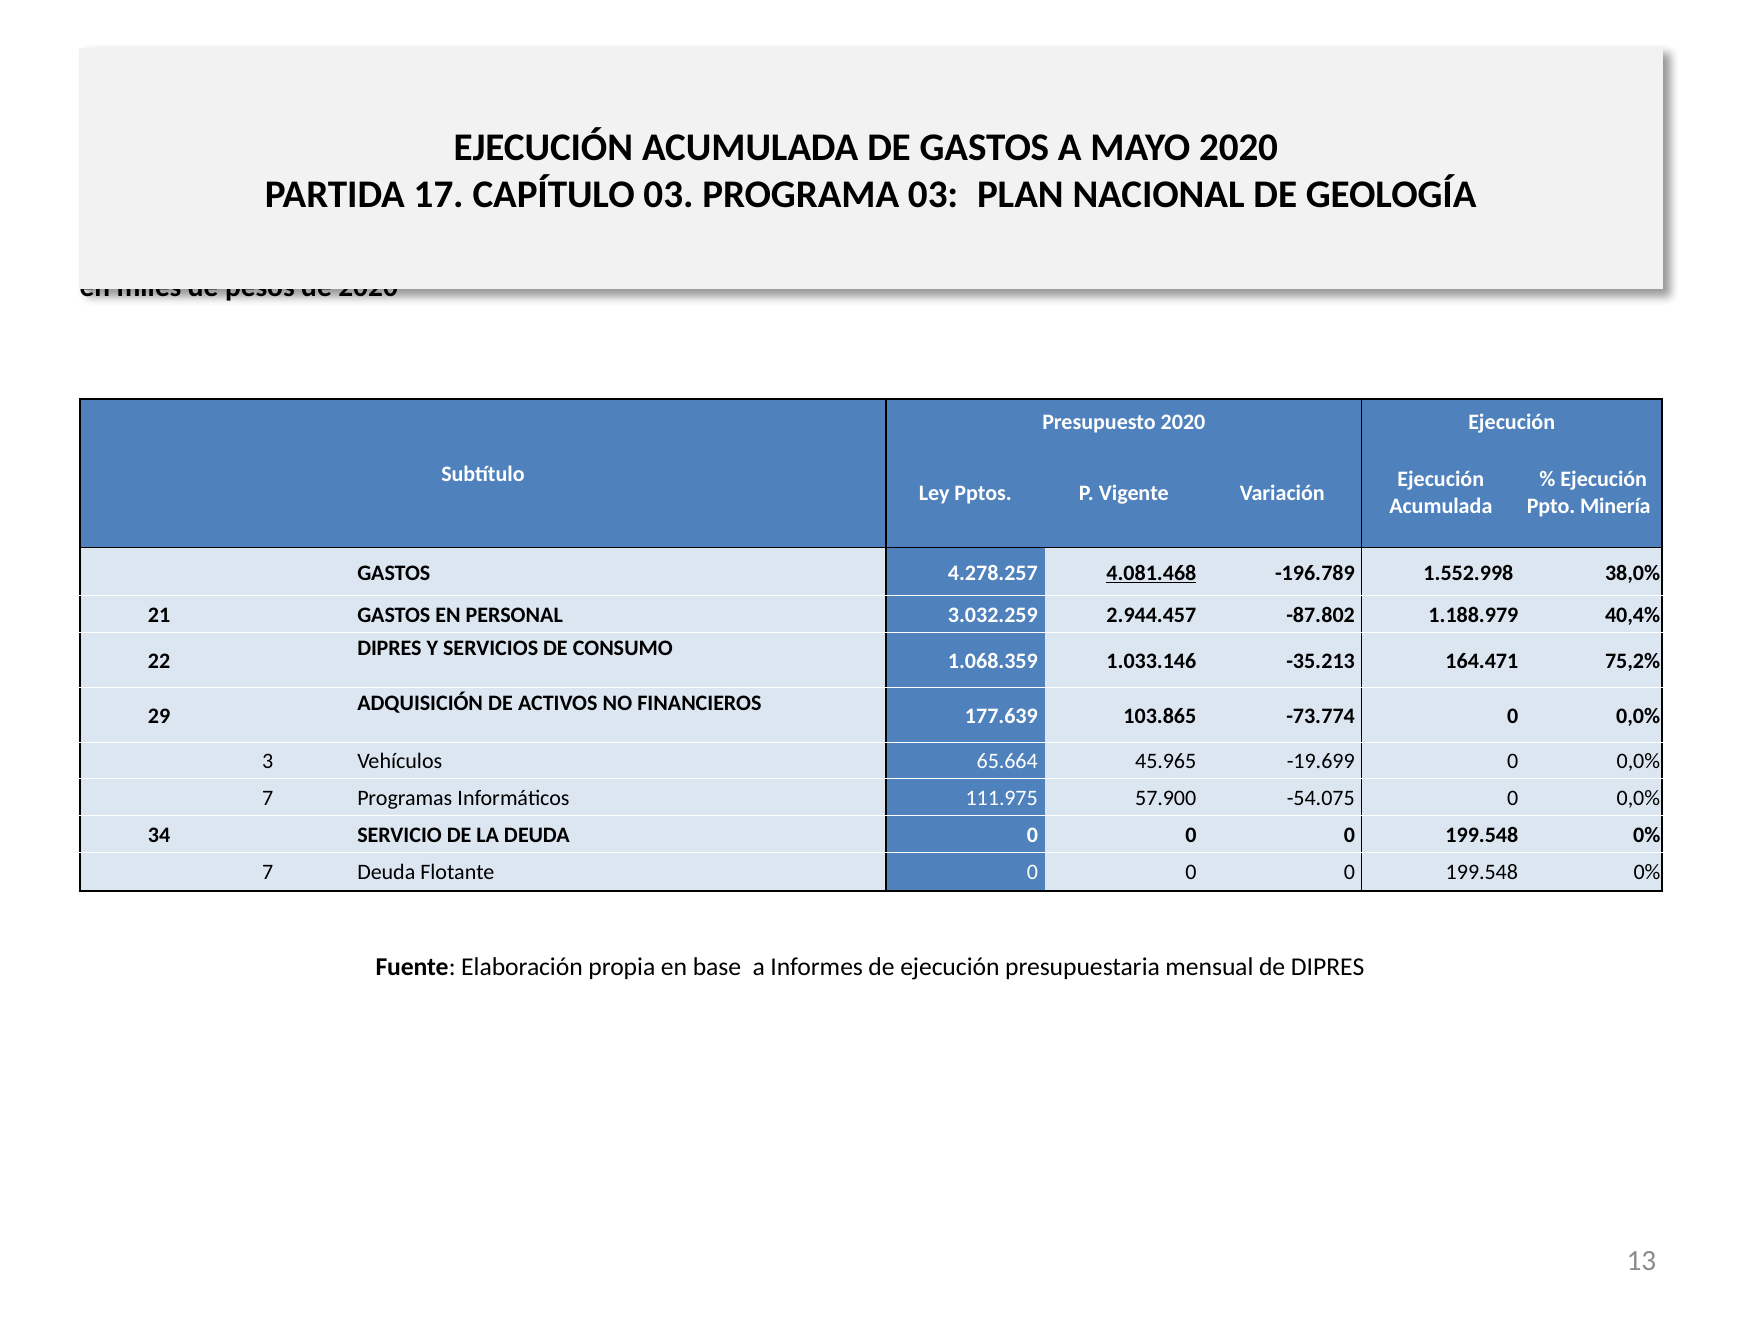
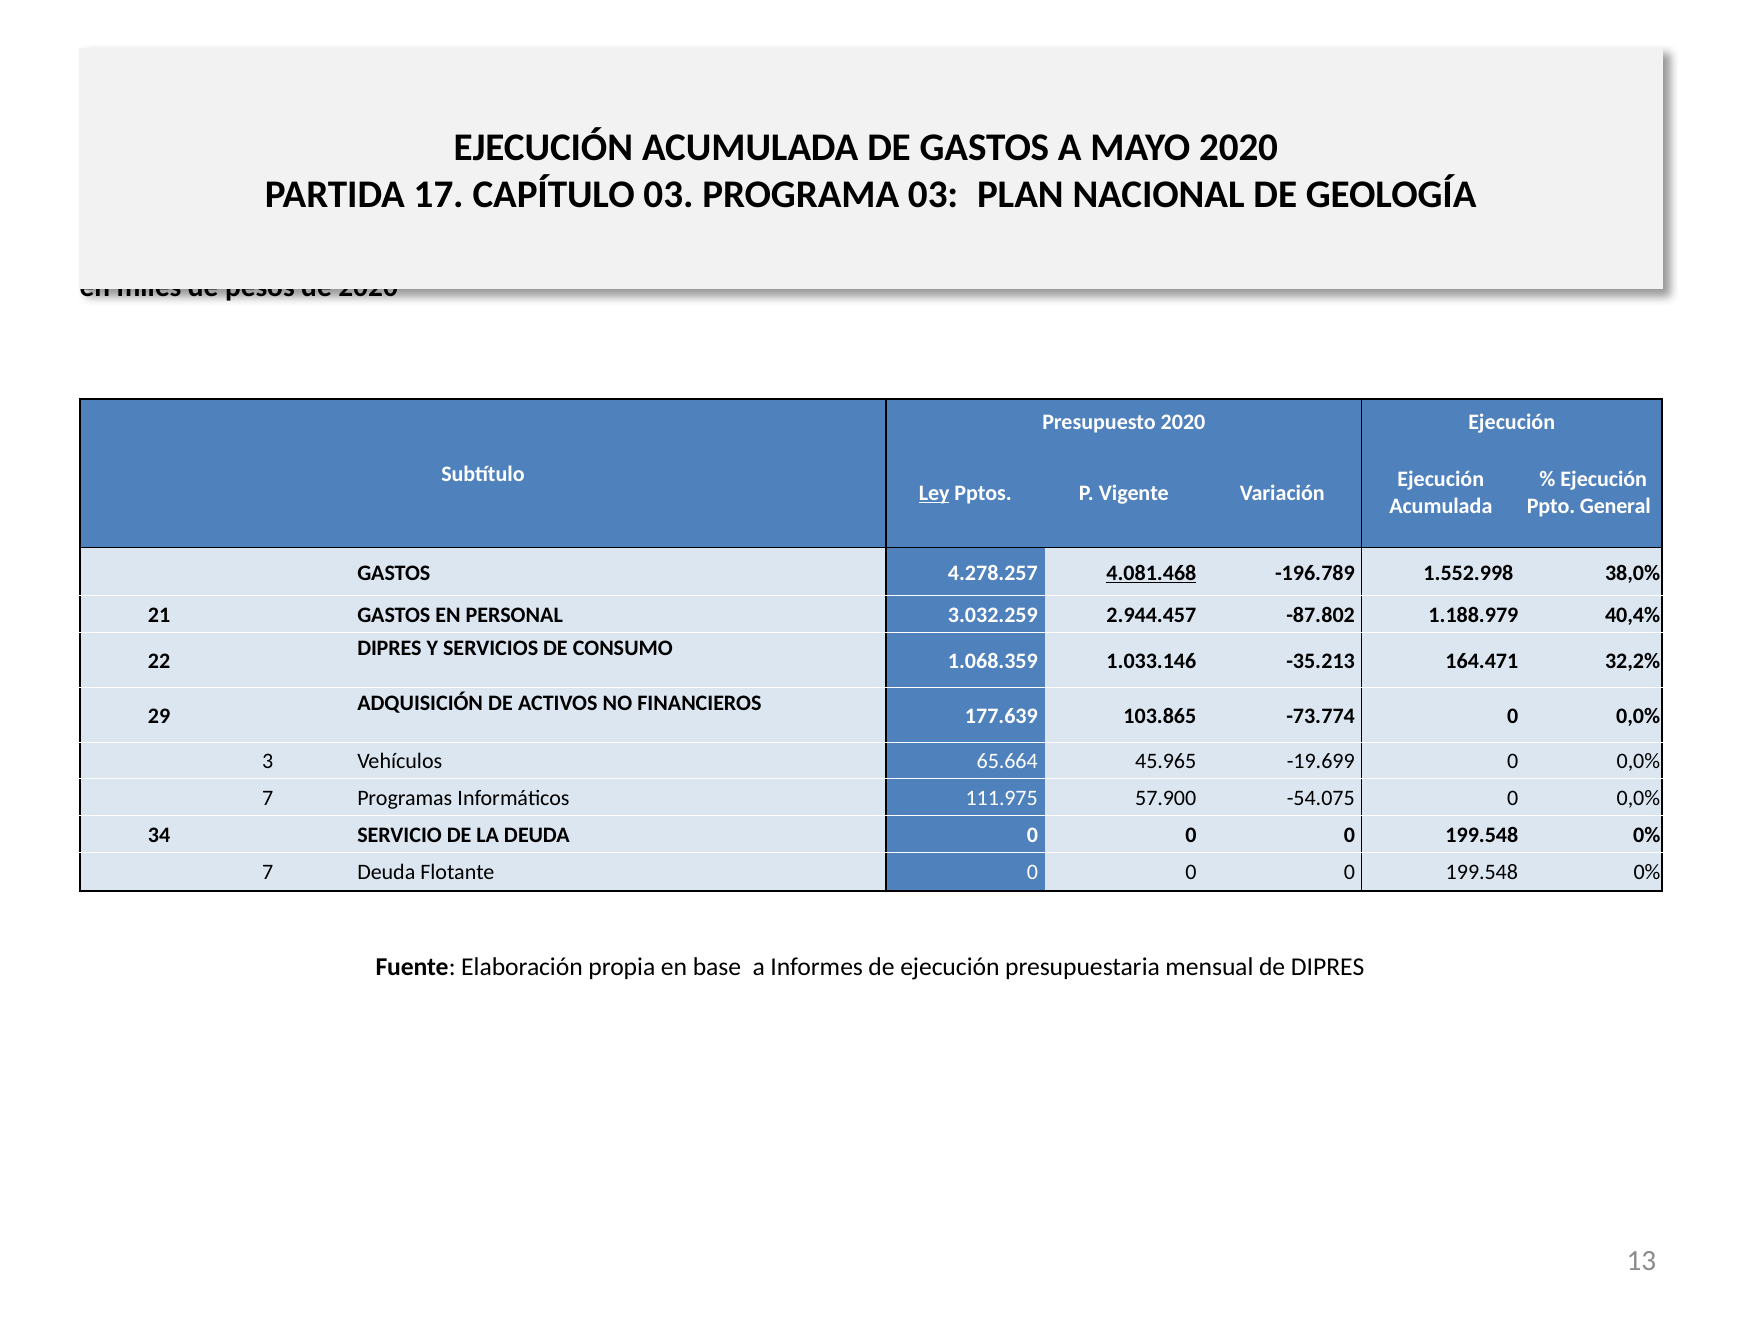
Ley underline: none -> present
Minería: Minería -> General
75,2%: 75,2% -> 32,2%
